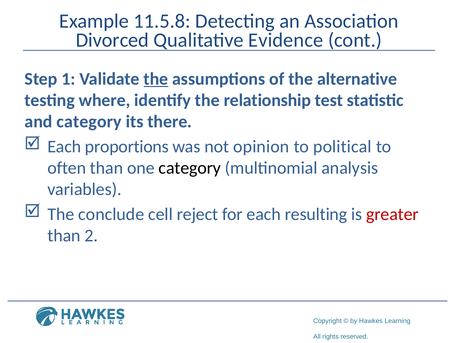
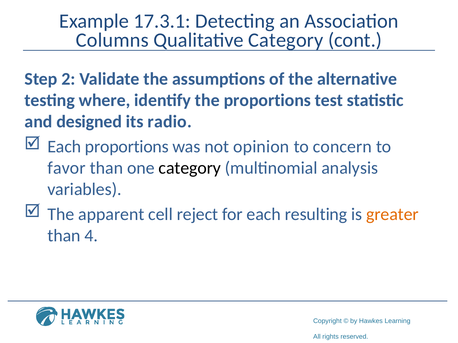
11.5.8: 11.5.8 -> 17.3.1
Divorced: Divorced -> Columns
Qualitative Evidence: Evidence -> Category
1: 1 -> 2
the at (156, 79) underline: present -> none
the relationship: relationship -> proportions
and category: category -> designed
there: there -> radio
political: political -> concern
often: often -> favor
conclude: conclude -> apparent
greater colour: red -> orange
2: 2 -> 4
